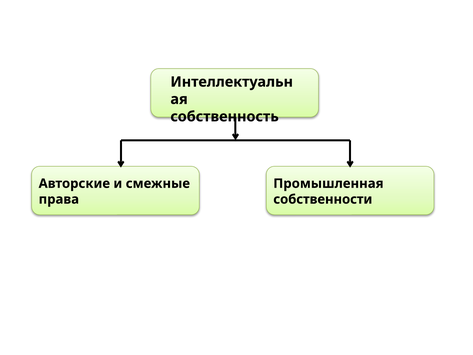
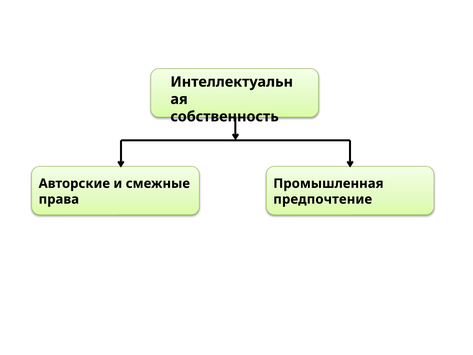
собственности: собственности -> предпочтение
